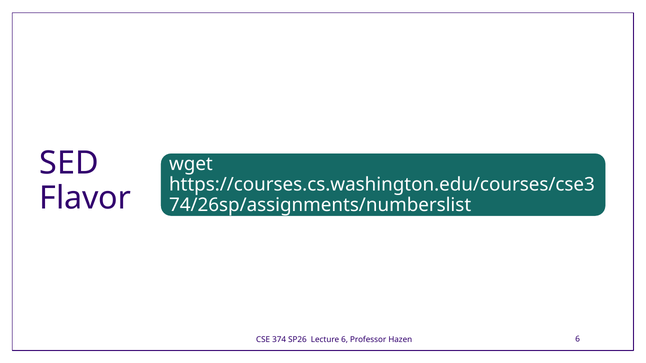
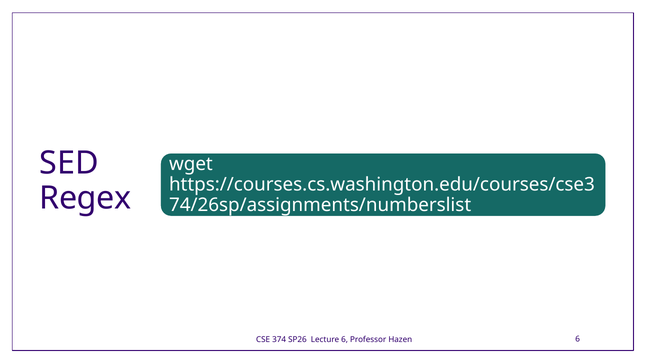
Flavor: Flavor -> Regex
